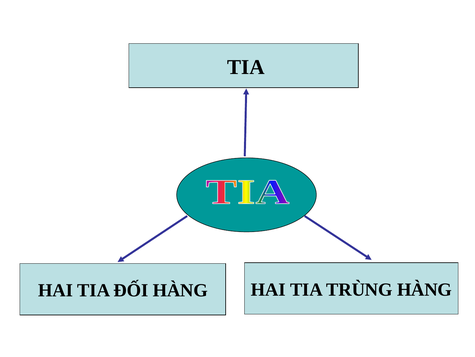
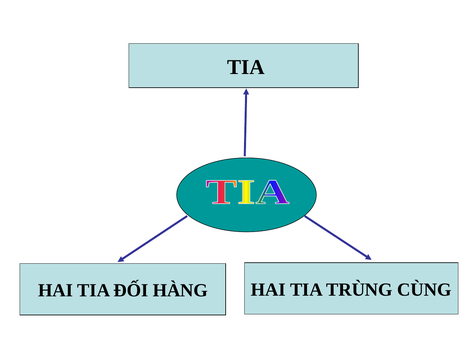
TRÙNG HÀNG: HÀNG -> CÙNG
